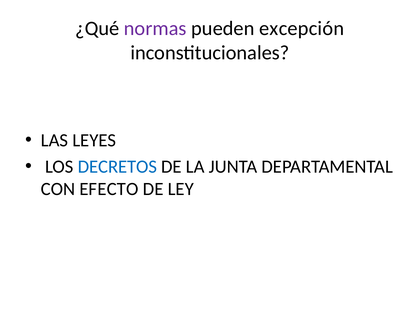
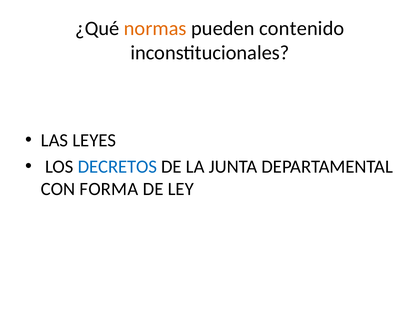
normas colour: purple -> orange
excepción: excepción -> contenido
EFECTO: EFECTO -> FORMA
